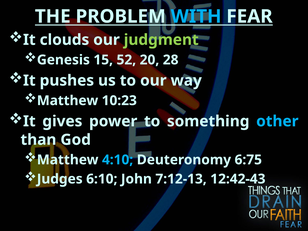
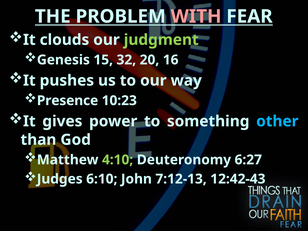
WITH colour: light blue -> pink
52: 52 -> 32
28: 28 -> 16
Matthew at (68, 101): Matthew -> Presence
4:10 colour: light blue -> light green
6:75: 6:75 -> 6:27
